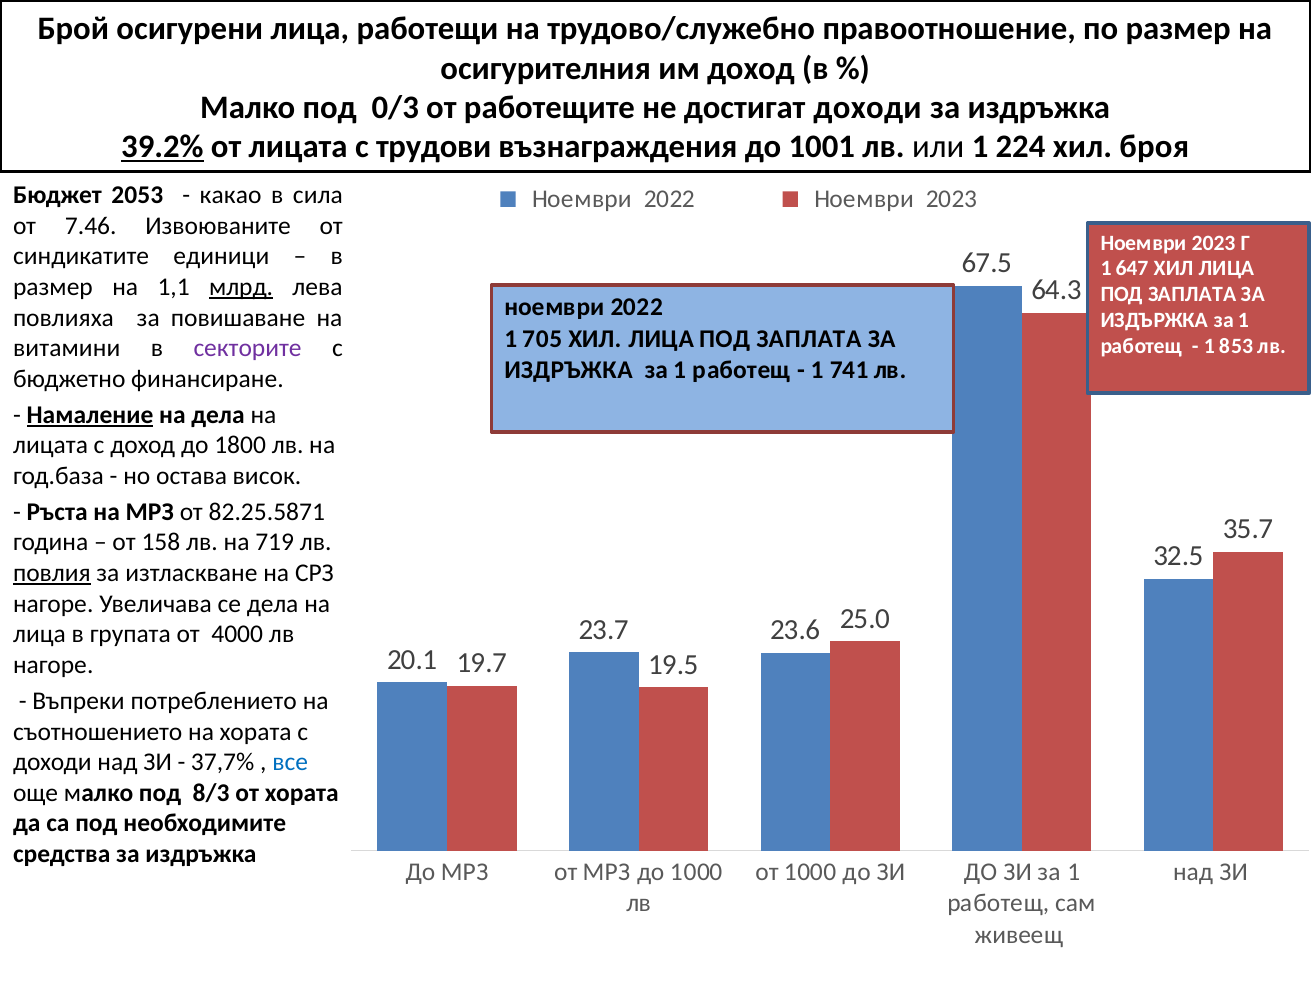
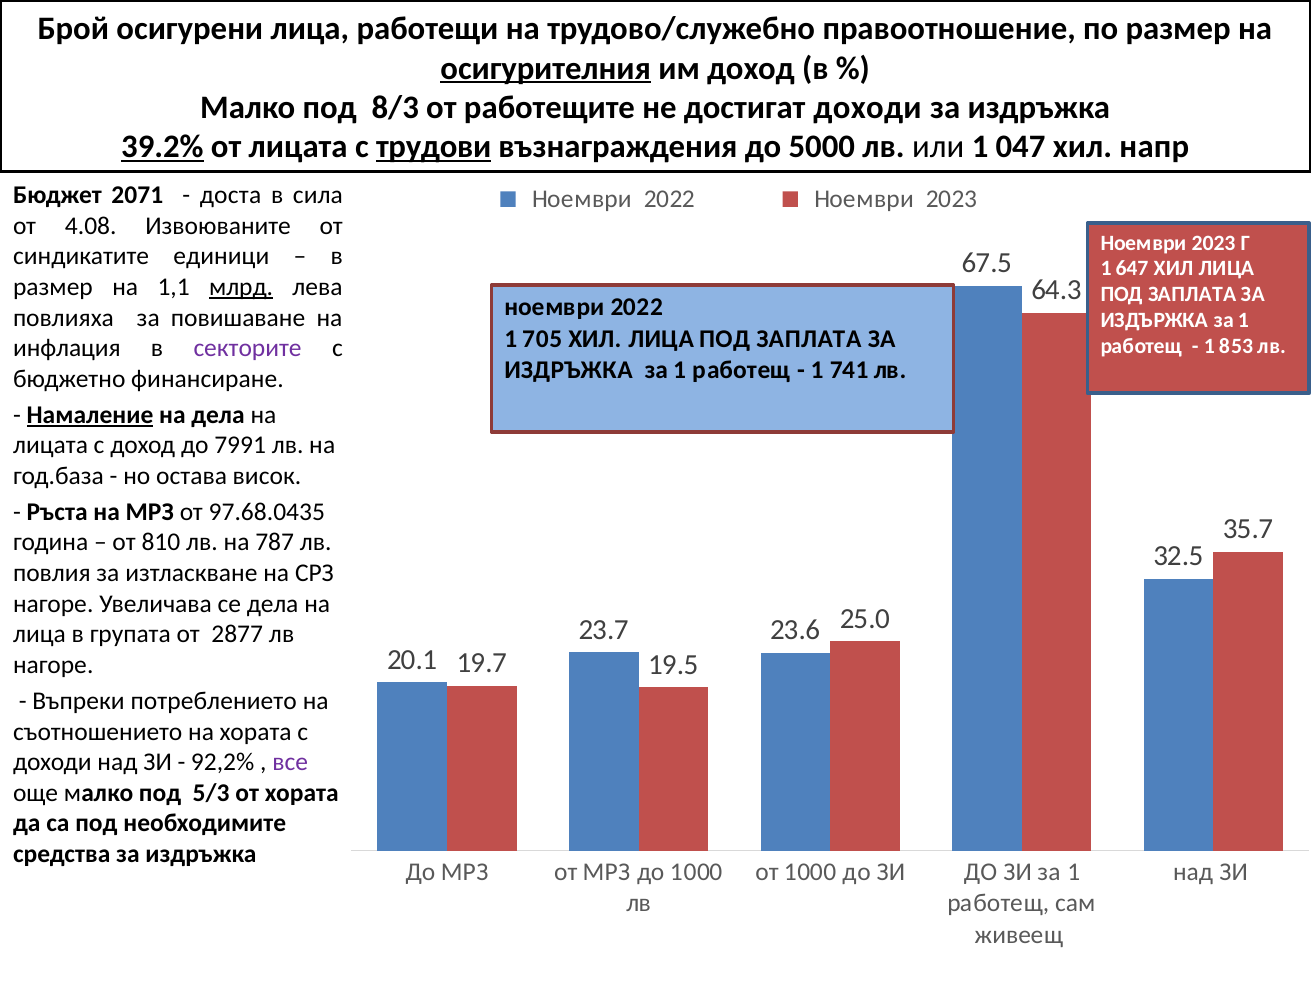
осигурителния underline: none -> present
0/3: 0/3 -> 8/3
трудови underline: none -> present
1001: 1001 -> 5000
224: 224 -> 047
броя: броя -> напр
2053: 2053 -> 2071
какао: какао -> доста
7.46: 7.46 -> 4.08
витамини: витамини -> инфлация
1800: 1800 -> 7991
82.25.5871: 82.25.5871 -> 97.68.0435
158: 158 -> 810
719: 719 -> 787
повлия underline: present -> none
4000: 4000 -> 2877
37,7%: 37,7% -> 92,2%
все colour: blue -> purple
8/3: 8/3 -> 5/3
